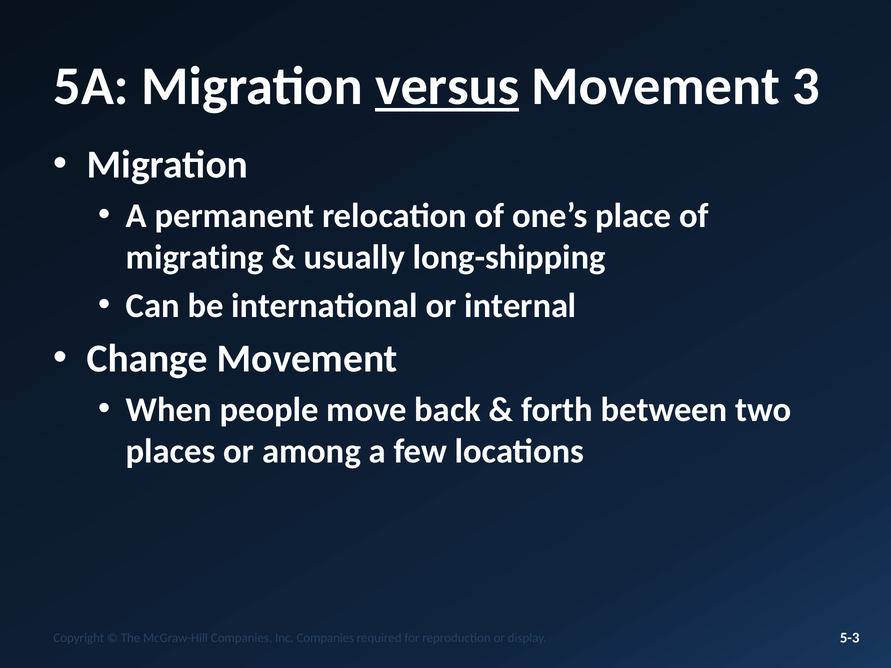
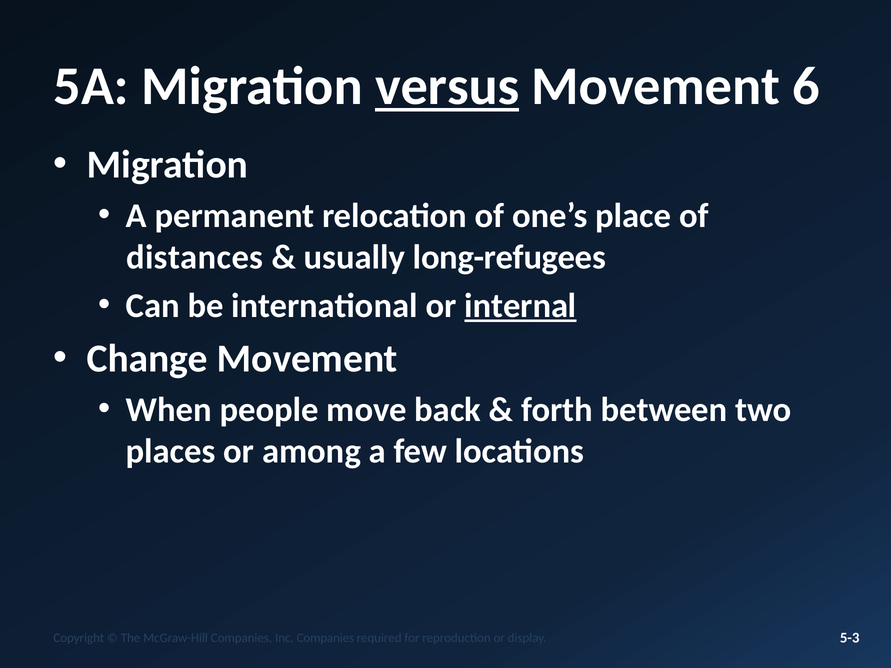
3: 3 -> 6
migrating: migrating -> distances
long-shipping: long-shipping -> long-refugees
internal underline: none -> present
